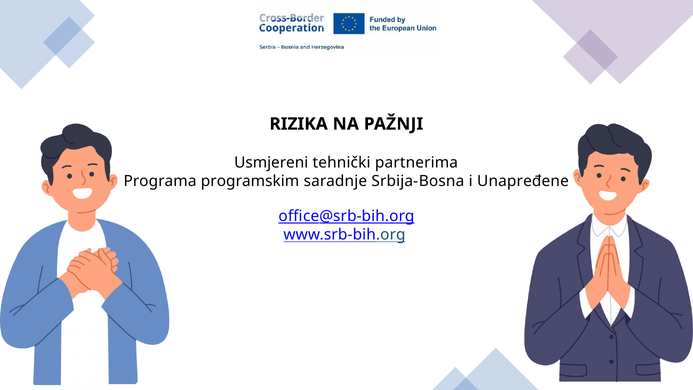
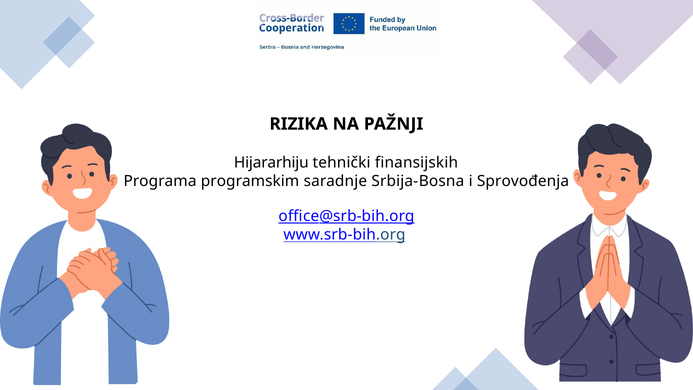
Usmjereni: Usmjereni -> Hijararhiju
partnerima: partnerima -> finansijskih
Unapređene: Unapređene -> Sprovođenja
